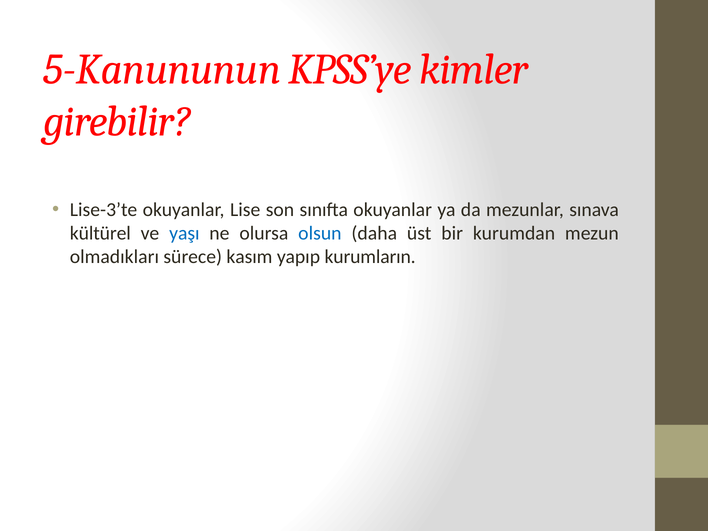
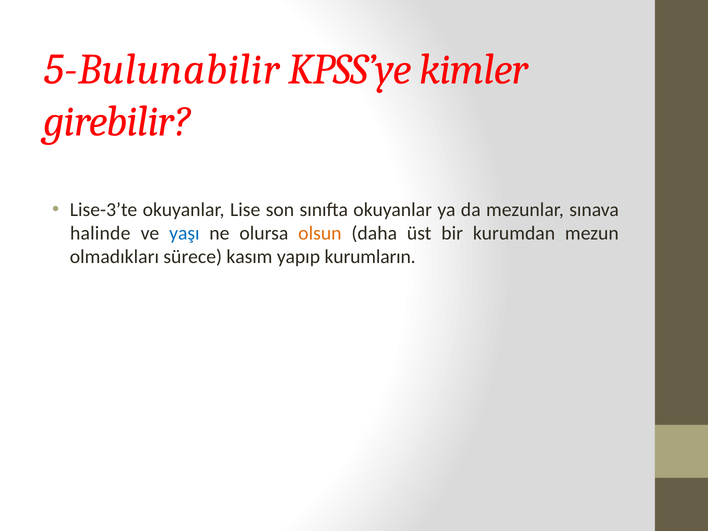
5-Kanununun: 5-Kanununun -> 5-Bulunabilir
kültürel: kültürel -> halinde
olsun colour: blue -> orange
